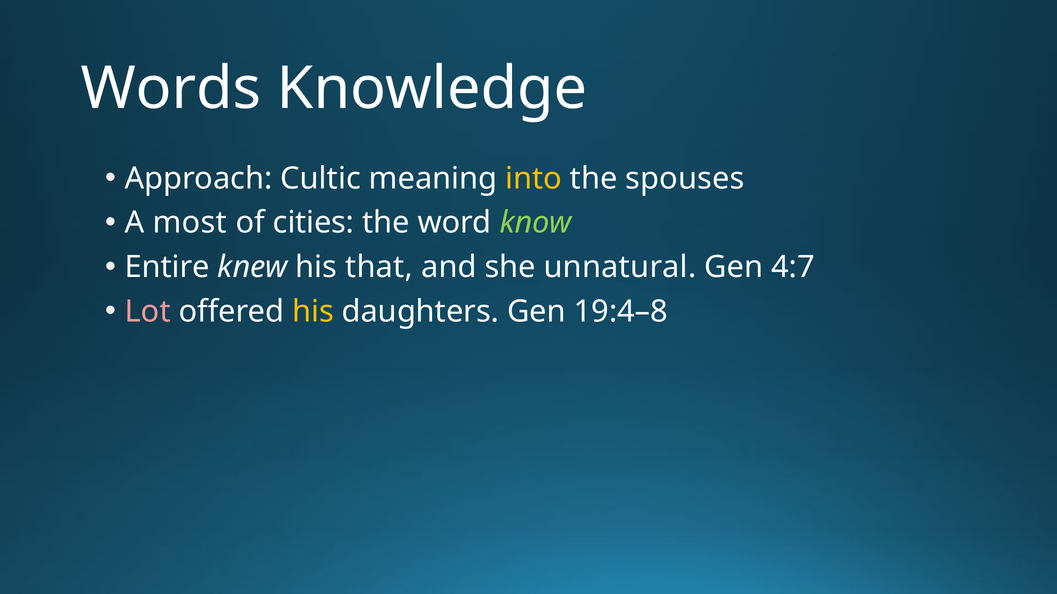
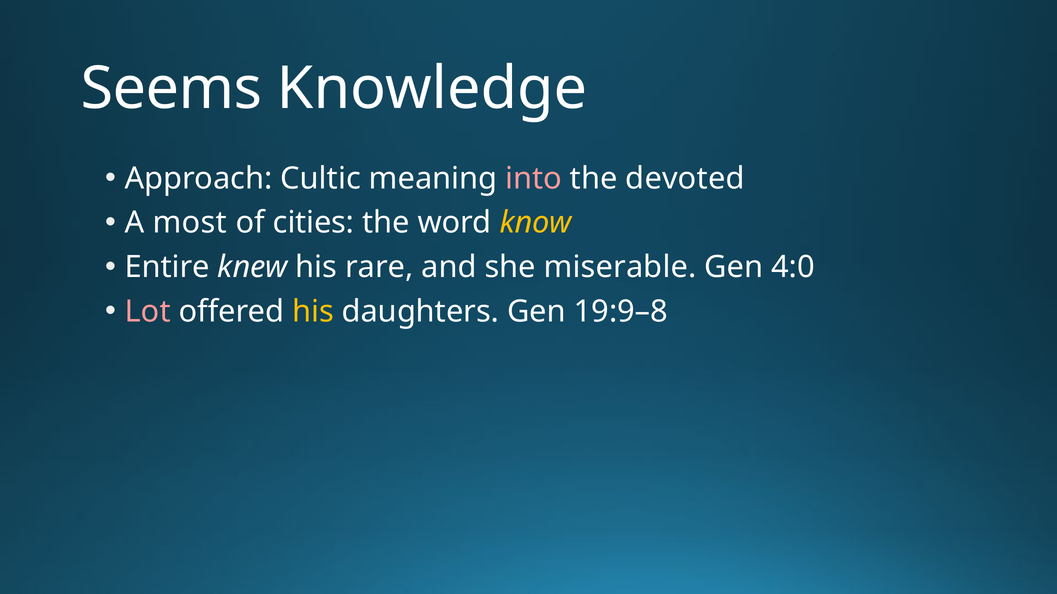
Words: Words -> Seems
into colour: yellow -> pink
spouses: spouses -> devoted
know colour: light green -> yellow
that: that -> rare
unnatural: unnatural -> miserable
4:7: 4:7 -> 4:0
19:4–8: 19:4–8 -> 19:9–8
